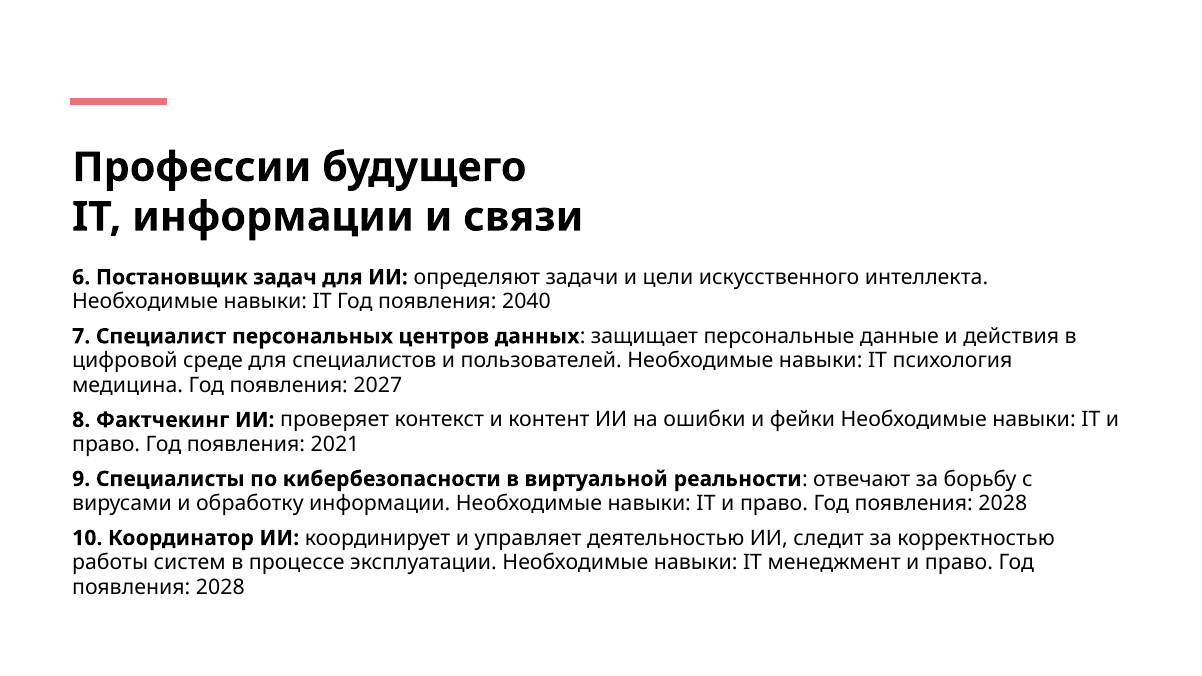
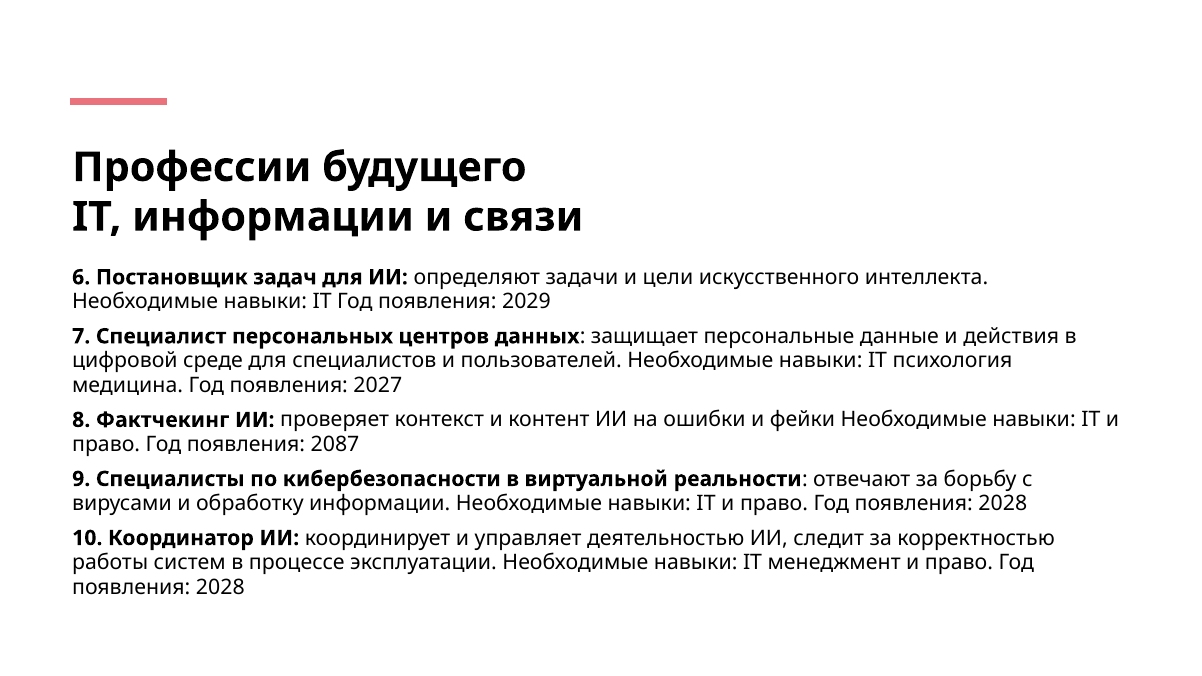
2040: 2040 -> 2029
2021: 2021 -> 2087
